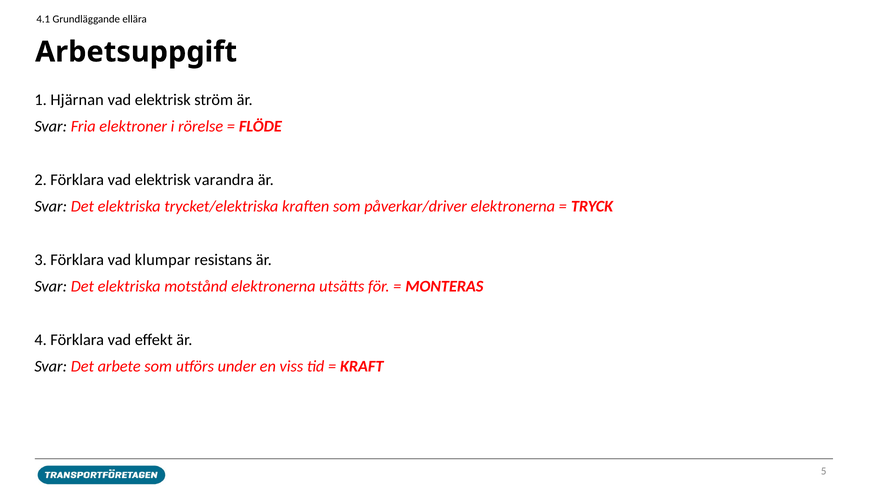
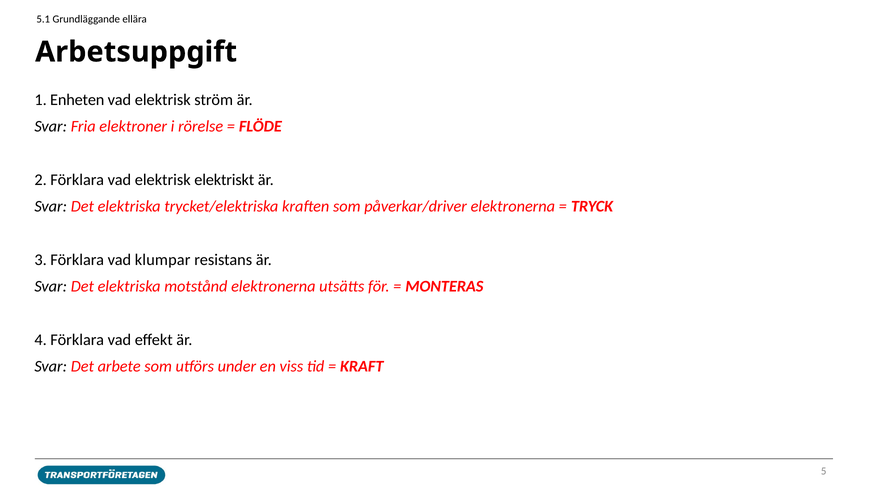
4.1: 4.1 -> 5.1
Hjärnan: Hjärnan -> Enheten
varandra: varandra -> elektriskt
